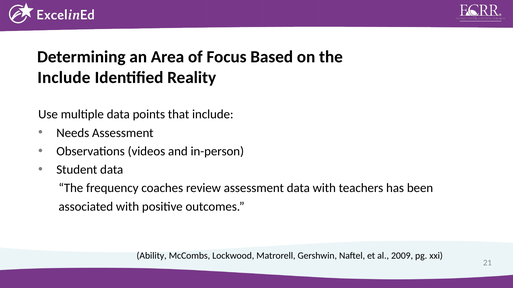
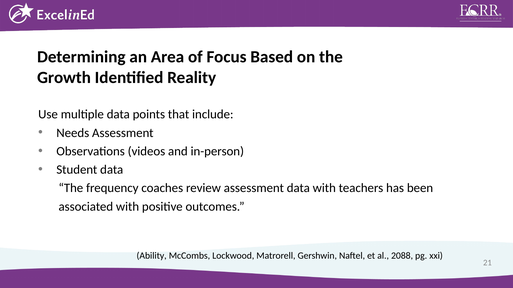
Include at (64, 78): Include -> Growth
2009: 2009 -> 2088
